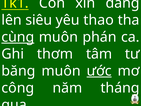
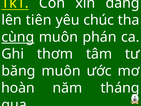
siêu: siêu -> tiên
thao: thao -> chúc
ước underline: present -> none
công: công -> hoàn
